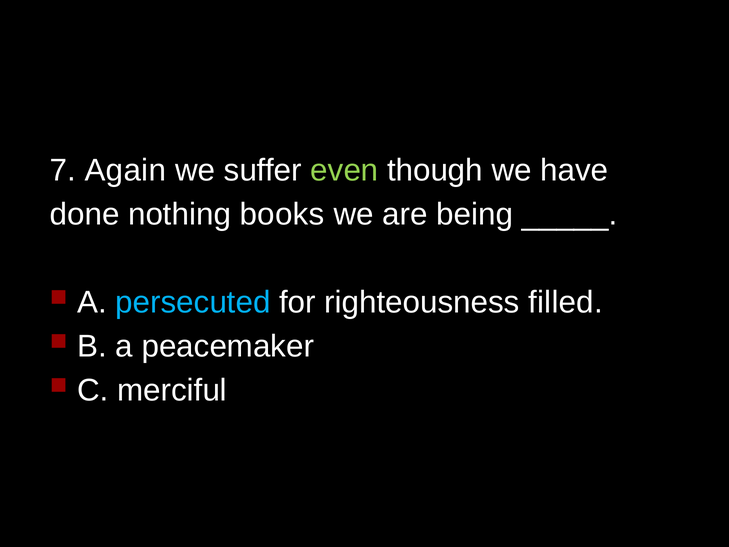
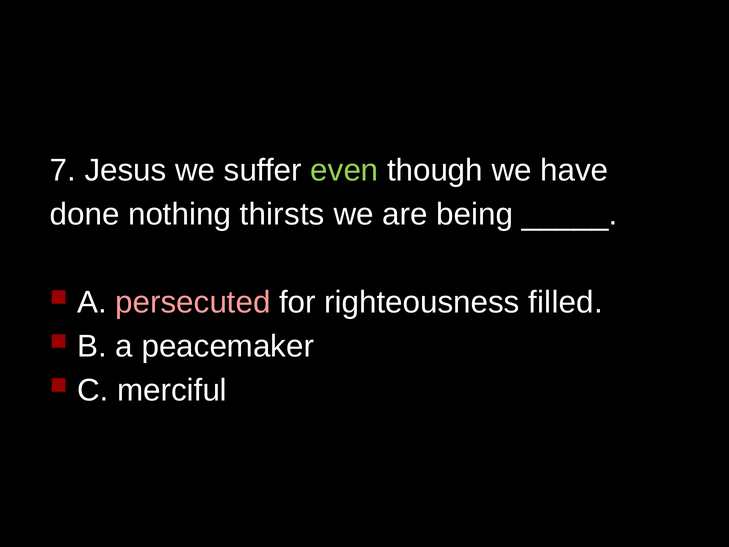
Again: Again -> Jesus
books: books -> thirsts
persecuted colour: light blue -> pink
